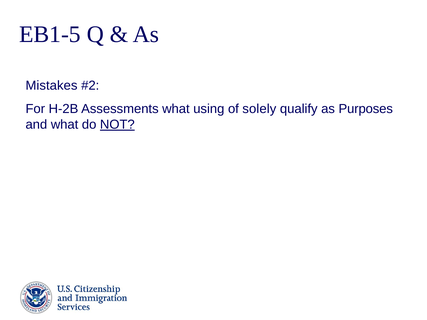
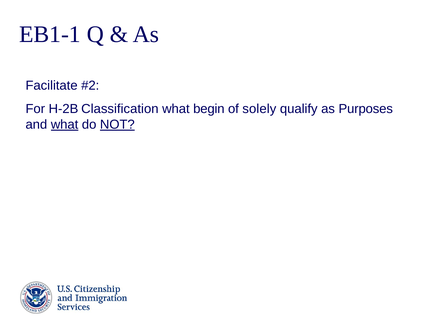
EB1-5: EB1-5 -> EB1-1
Mistakes: Mistakes -> Facilitate
Assessments: Assessments -> Classification
using: using -> begin
what at (65, 125) underline: none -> present
